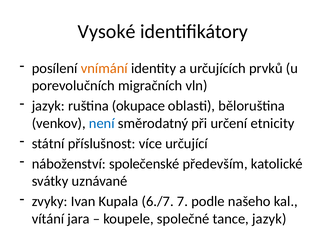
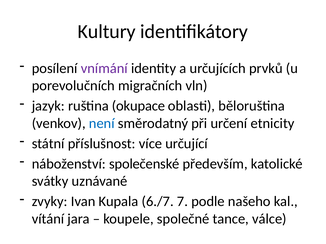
Vysoké: Vysoké -> Kultury
vnímání colour: orange -> purple
tance jazyk: jazyk -> válce
